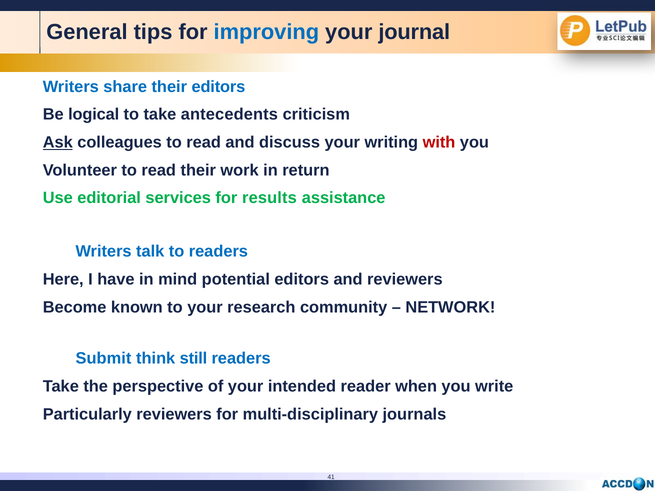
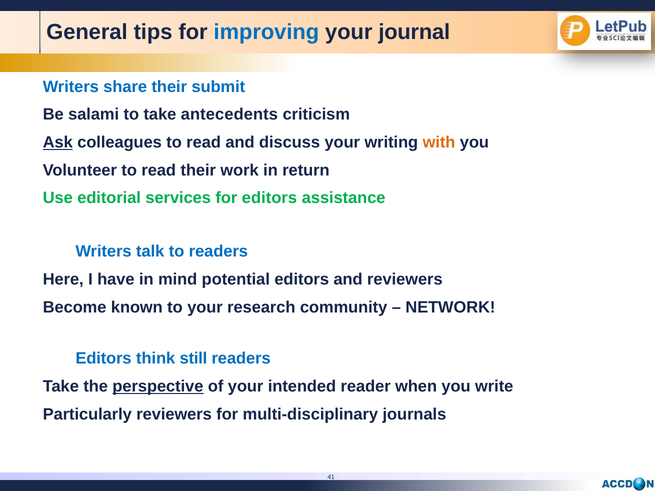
their editors: editors -> submit
logical: logical -> salami
with colour: red -> orange
for results: results -> editors
Submit at (103, 359): Submit -> Editors
perspective underline: none -> present
